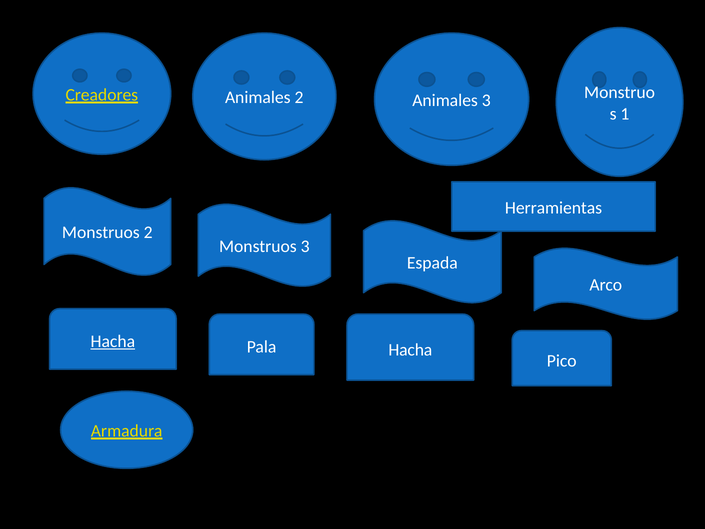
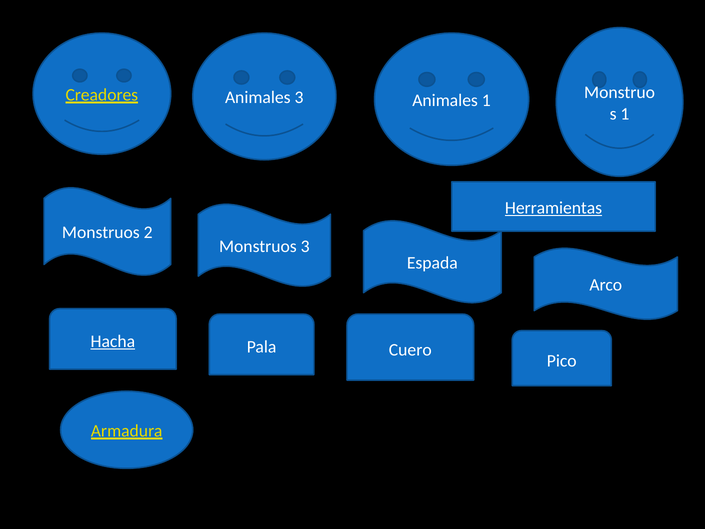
Animales 2: 2 -> 3
Animales 3: 3 -> 1
Herramientas underline: none -> present
Pala Hacha: Hacha -> Cuero
